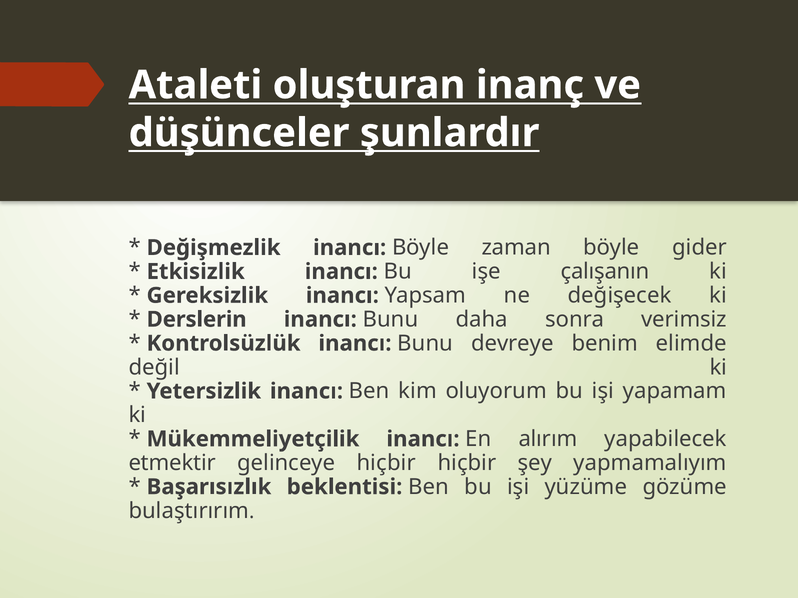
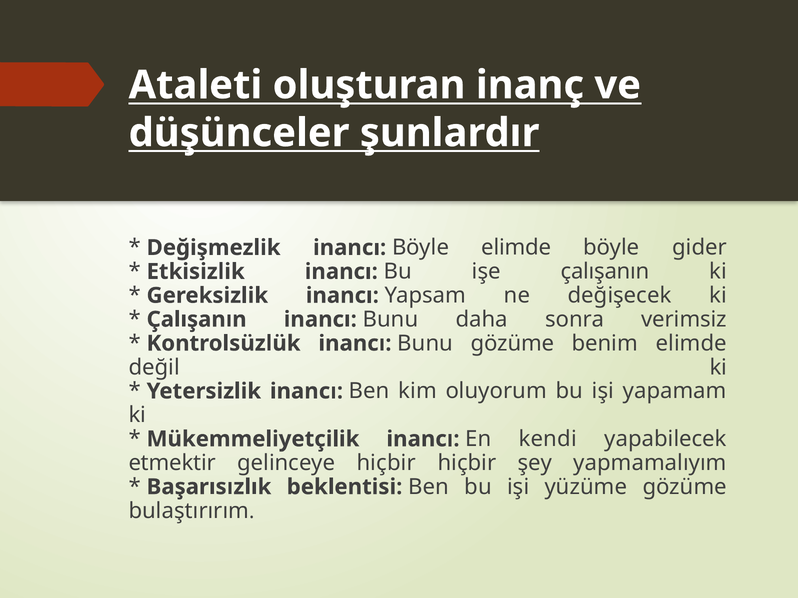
Böyle zaman: zaman -> elimde
Derslerin at (197, 320): Derslerin -> Çalışanın
Bunu devreye: devreye -> gözüme
alırım: alırım -> kendi
